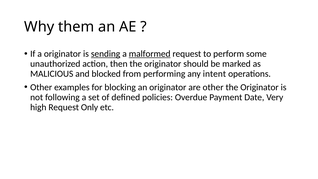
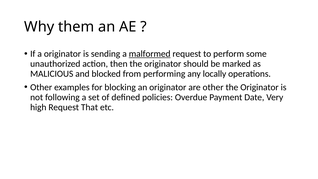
sending underline: present -> none
intent: intent -> locally
Only: Only -> That
